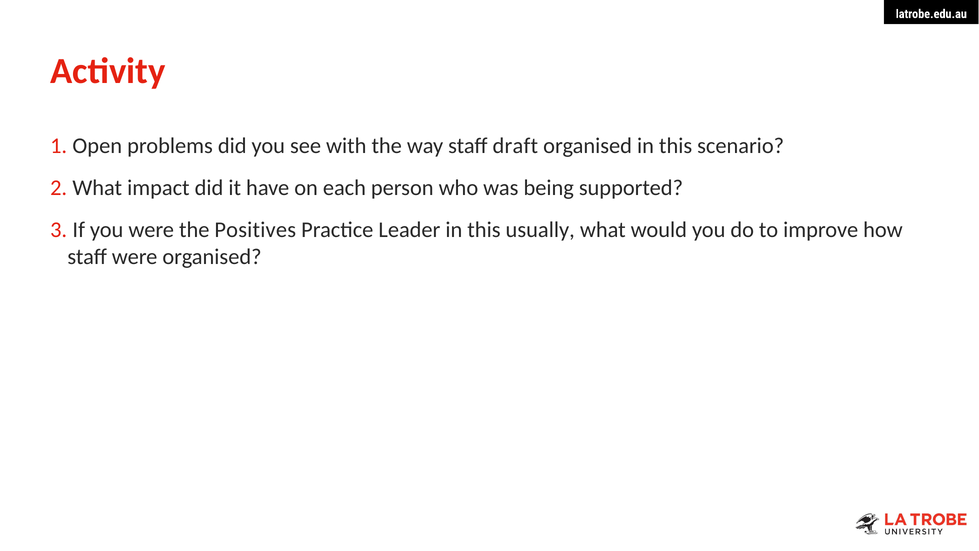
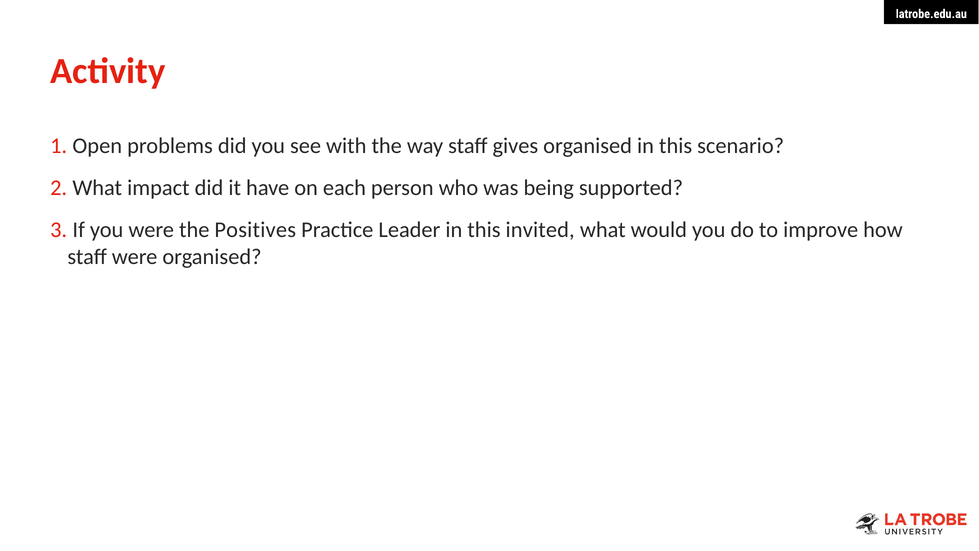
draft: draft -> gives
usually: usually -> invited
